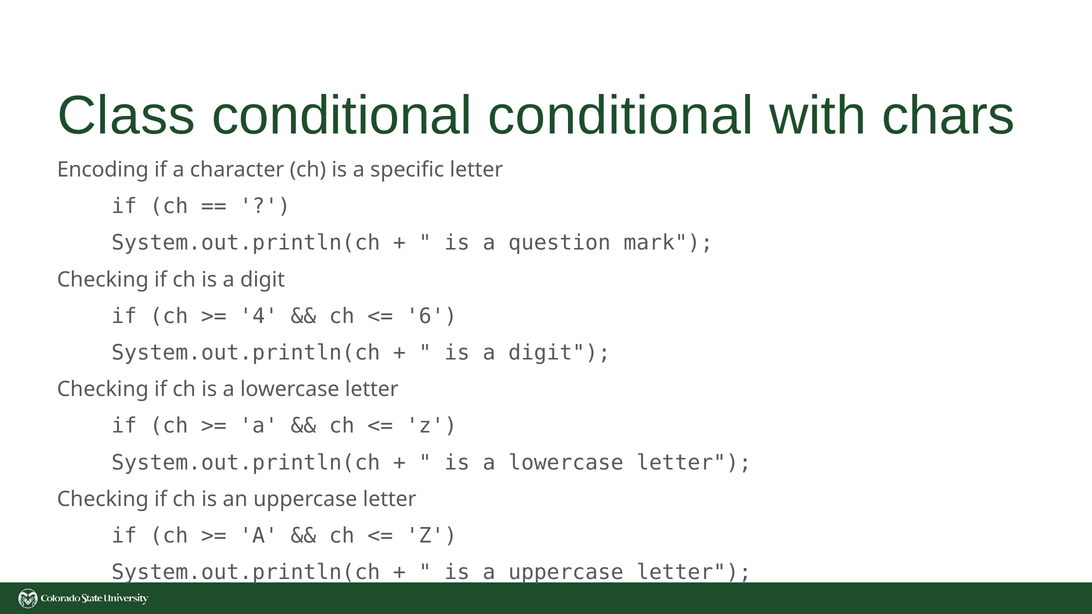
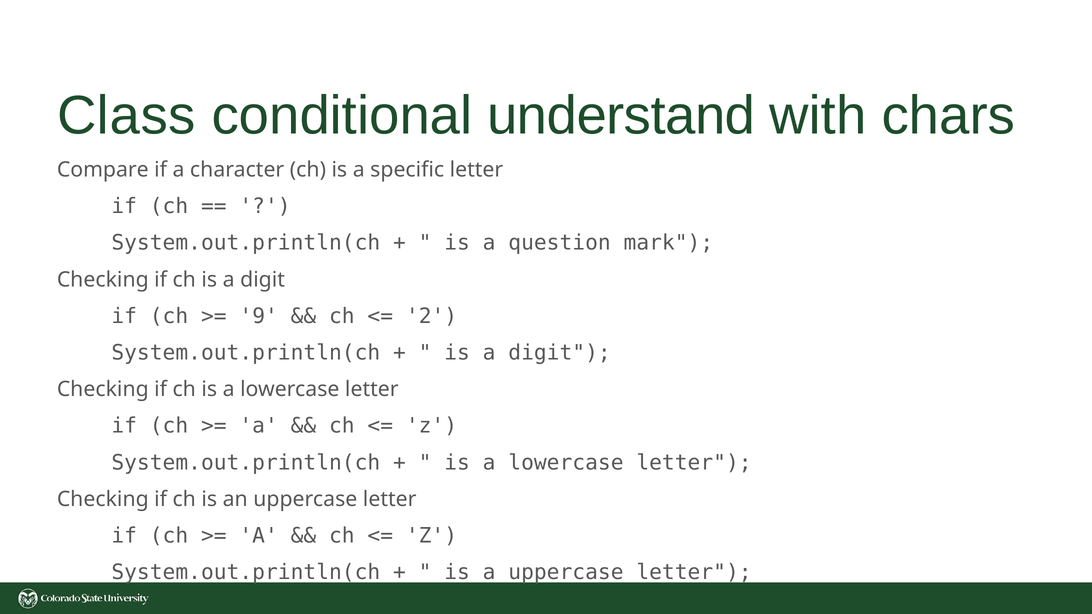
conditional conditional: conditional -> understand
Encoding: Encoding -> Compare
4: 4 -> 9
6: 6 -> 2
